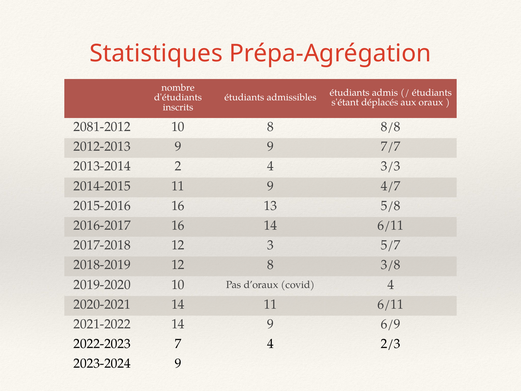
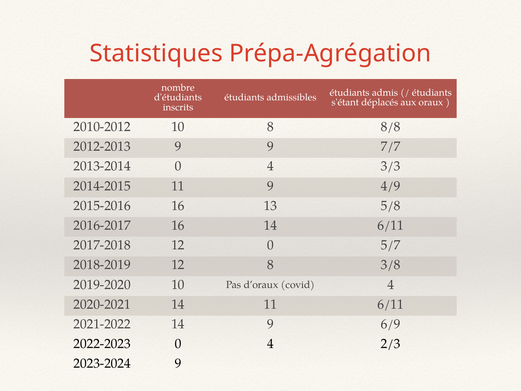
2081-2012: 2081-2012 -> 2010-2012
2013-2014 2: 2 -> 0
4/7: 4/7 -> 4/9
12 3: 3 -> 0
2022-2023 7: 7 -> 0
